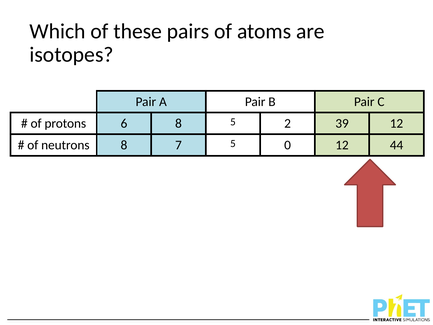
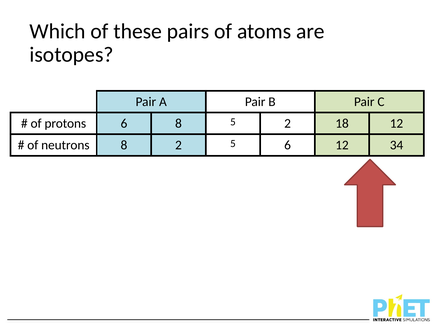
39: 39 -> 18
8 7: 7 -> 2
5 0: 0 -> 6
44: 44 -> 34
